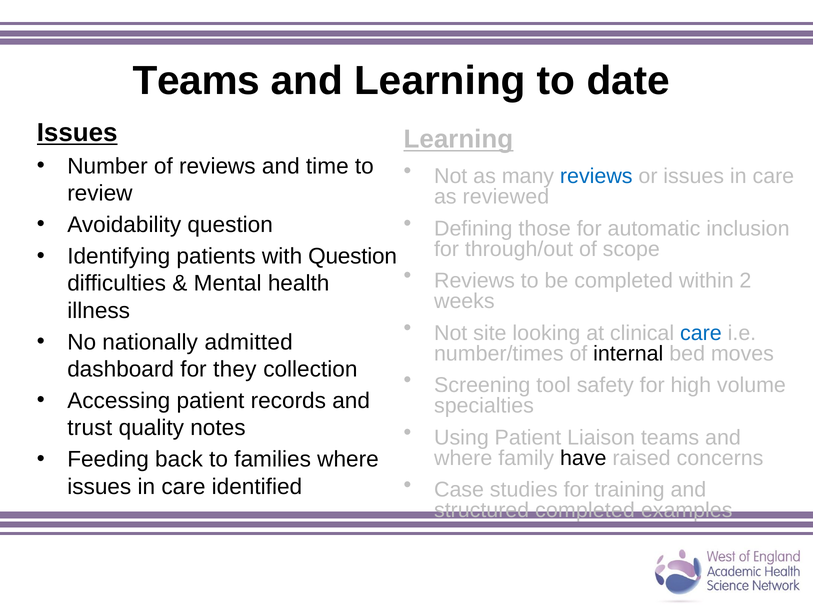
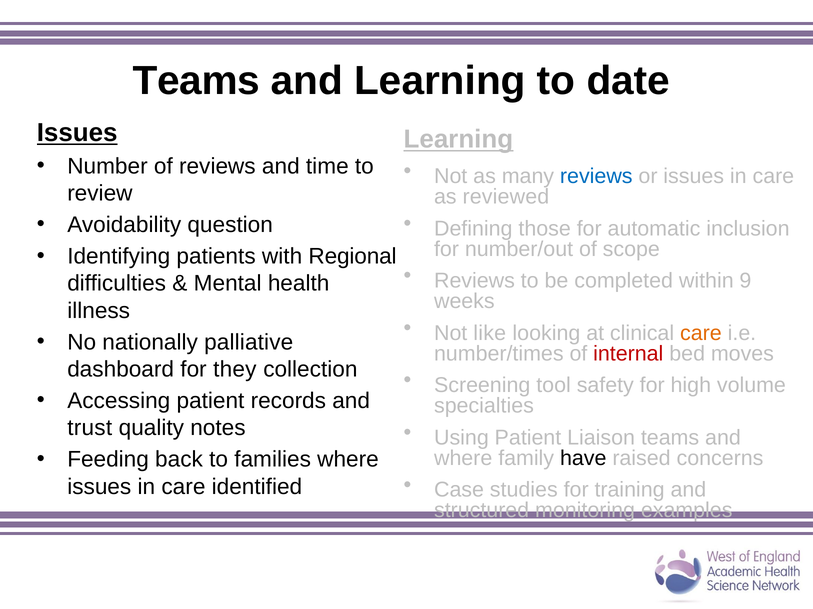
through/out: through/out -> number/out
with Question: Question -> Regional
2: 2 -> 9
site: site -> like
care at (701, 333) colour: blue -> orange
admitted: admitted -> palliative
internal colour: black -> red
structured completed: completed -> monitoring
